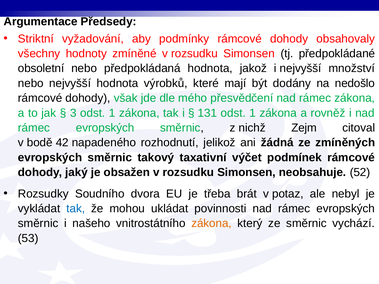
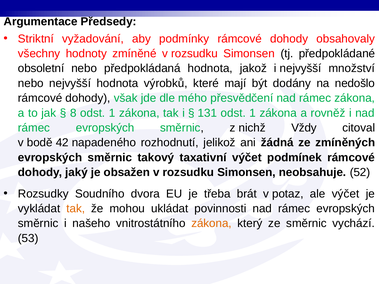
3: 3 -> 8
Zejm: Zejm -> Vždy
ale nebyl: nebyl -> výčet
tak at (76, 209) colour: blue -> orange
